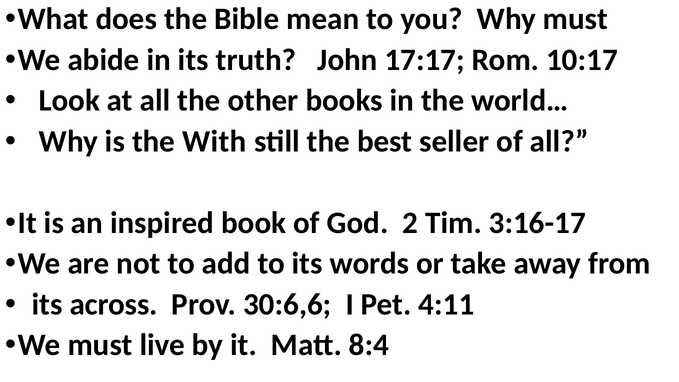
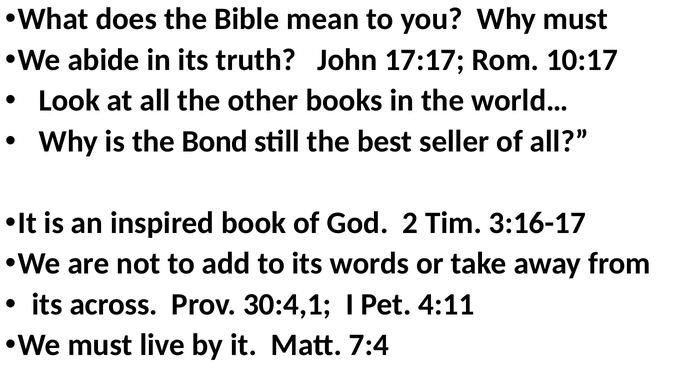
With: With -> Bond
30:6,6: 30:6,6 -> 30:4,1
8:4: 8:4 -> 7:4
